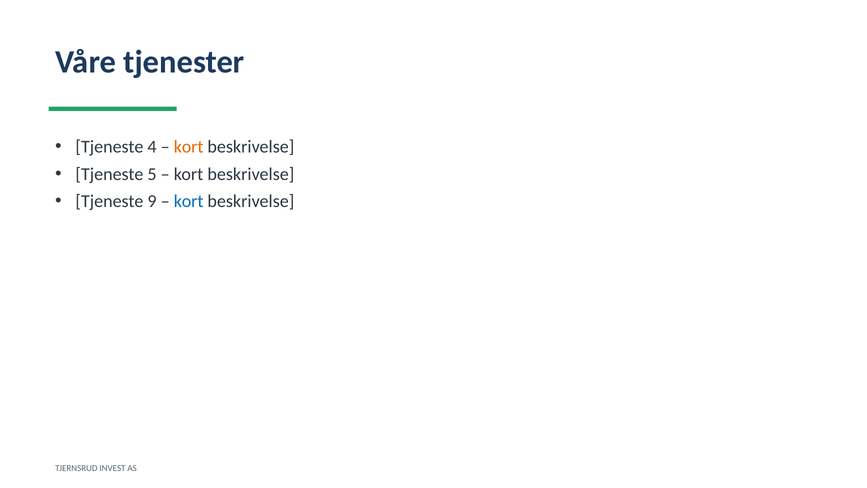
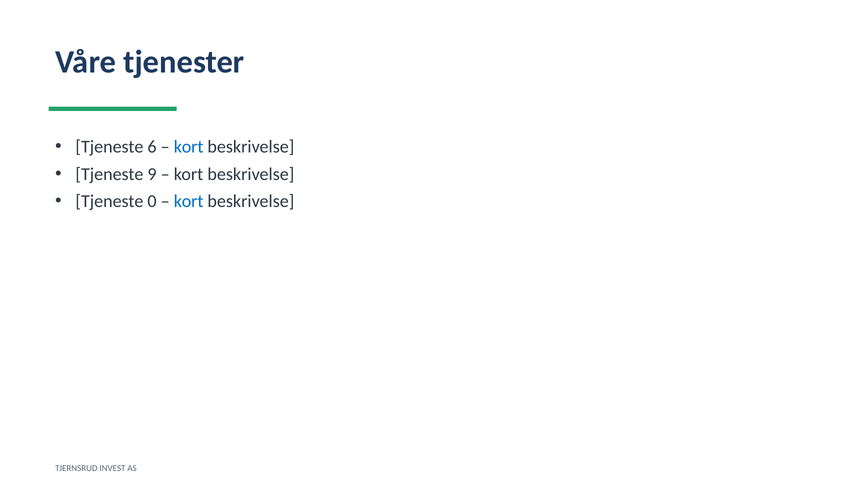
4: 4 -> 6
kort at (189, 147) colour: orange -> blue
5: 5 -> 9
9: 9 -> 0
